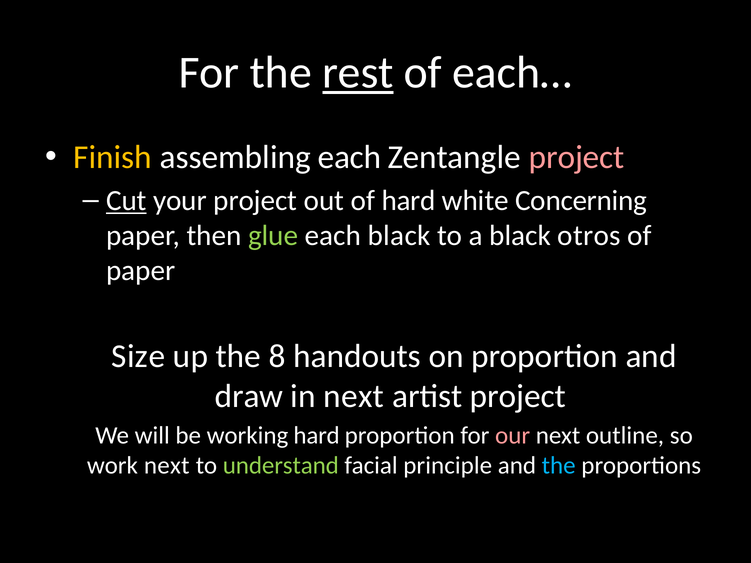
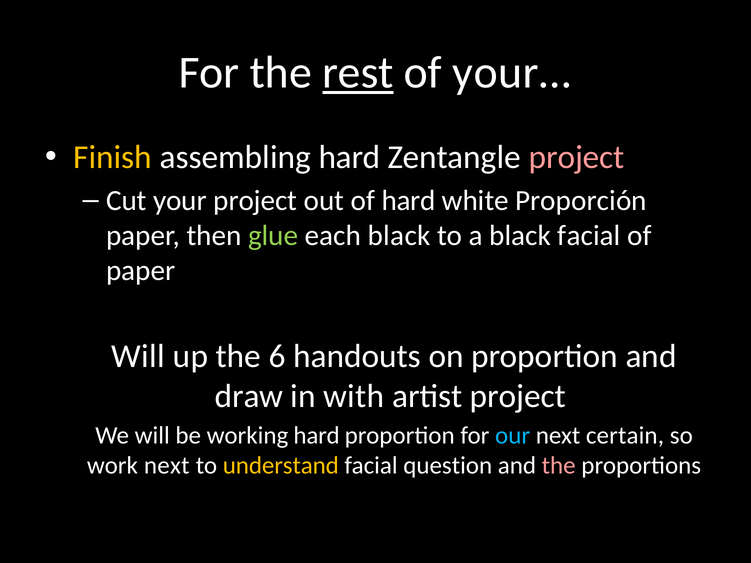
each…: each… -> your…
assembling each: each -> hard
Cut underline: present -> none
Concerning: Concerning -> Proporción
black otros: otros -> facial
Size at (138, 356): Size -> Will
8: 8 -> 6
in next: next -> with
our colour: pink -> light blue
outline: outline -> certain
understand colour: light green -> yellow
principle: principle -> question
the at (559, 466) colour: light blue -> pink
